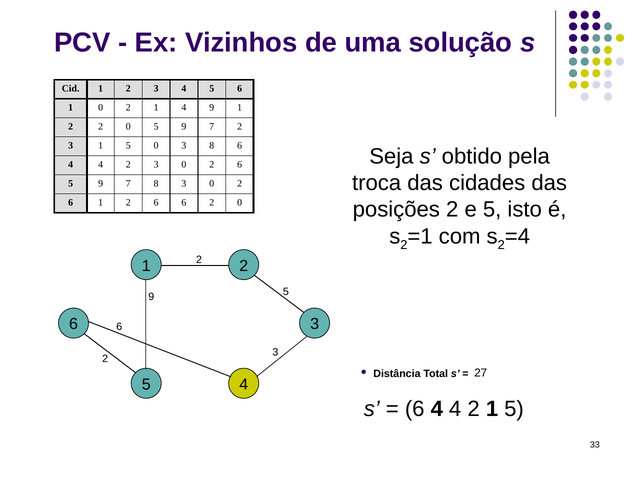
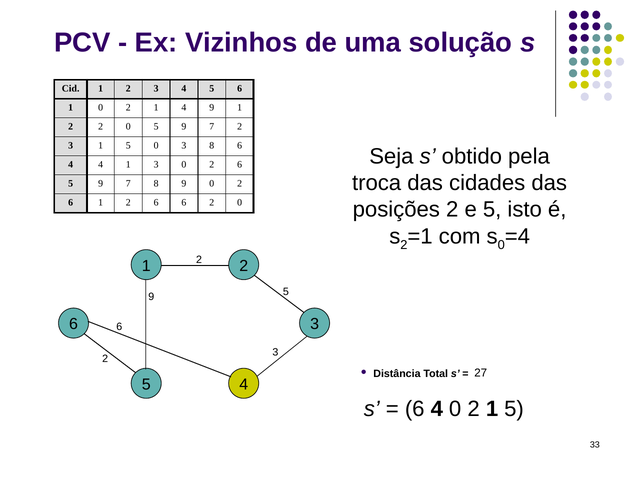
2 at (128, 165): 2 -> 1
8 3: 3 -> 9
com s 2: 2 -> 0
4 at (455, 410): 4 -> 0
